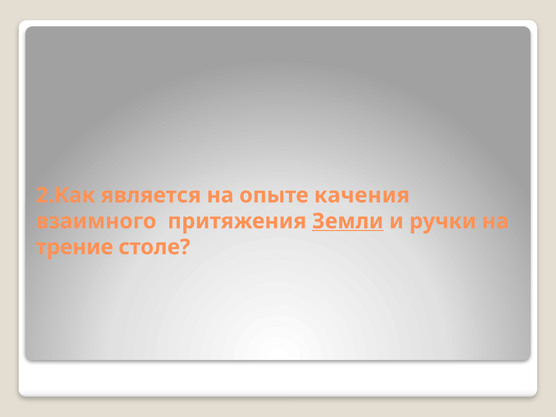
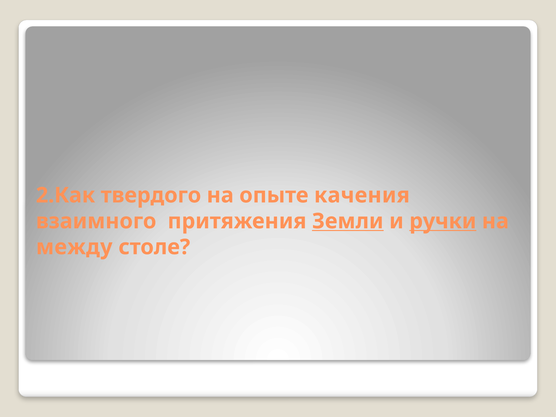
является: является -> твердого
ручки underline: none -> present
трение: трение -> между
